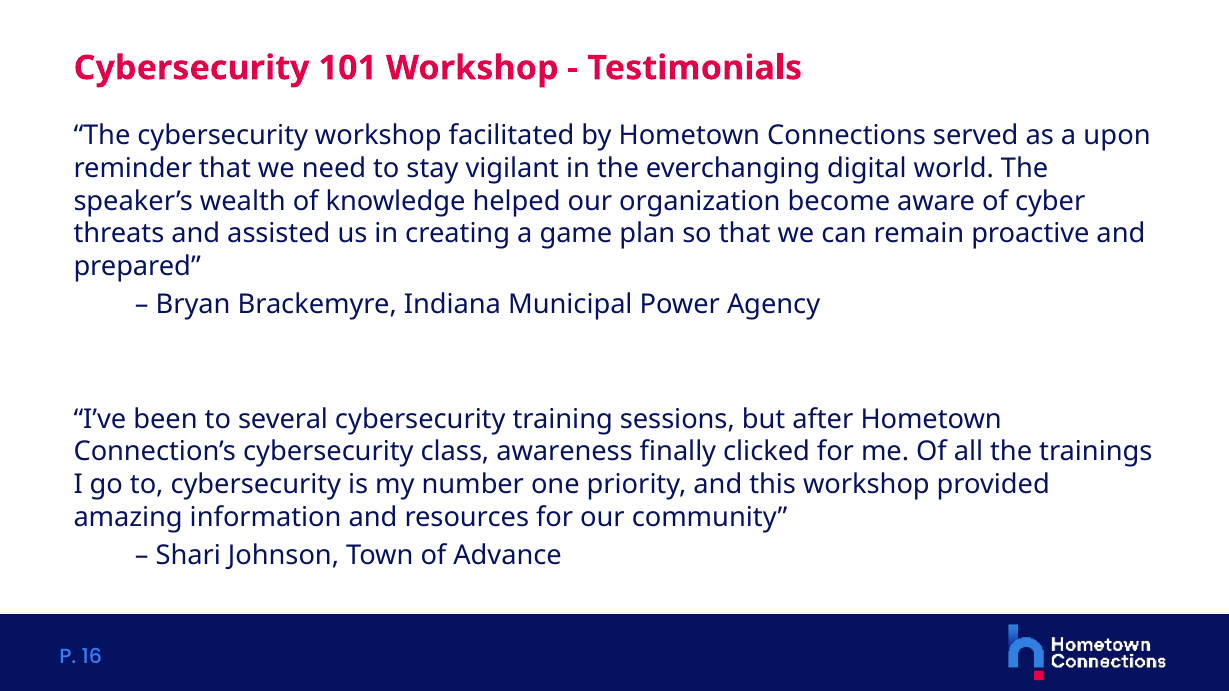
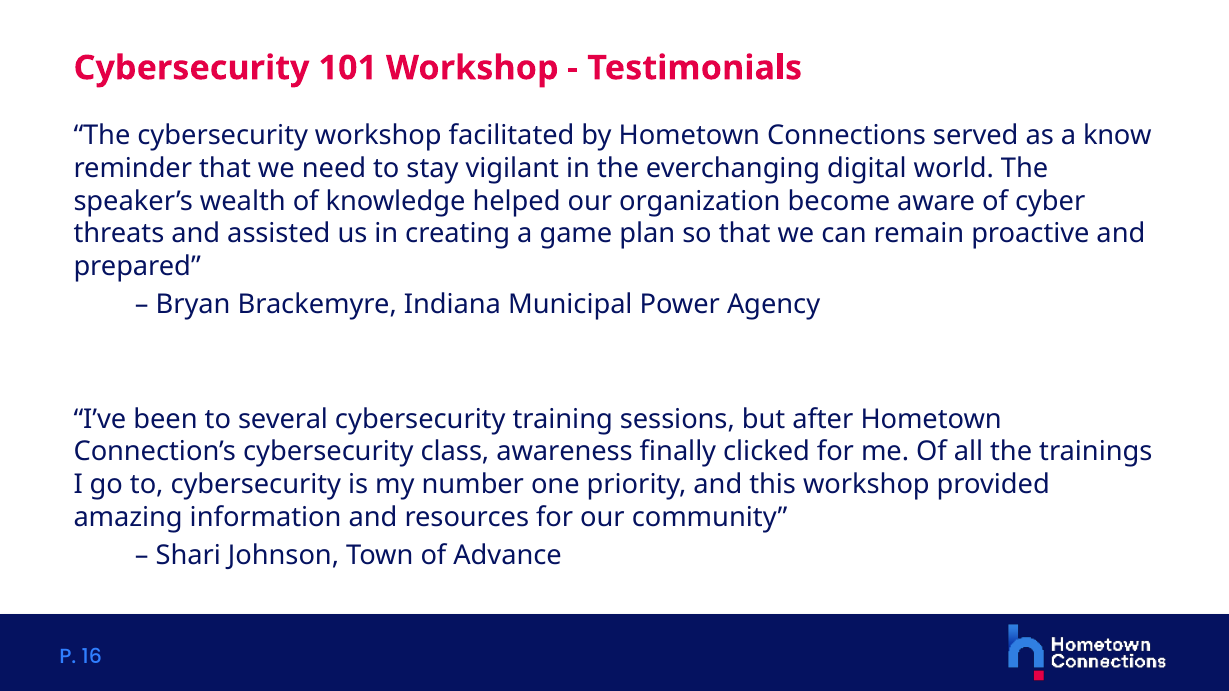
upon: upon -> know
